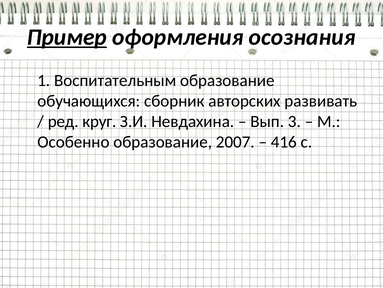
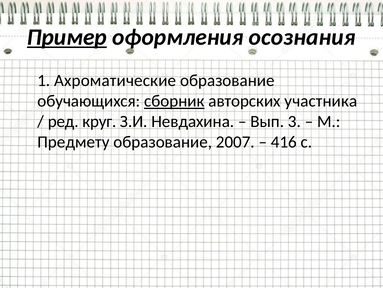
Воспитательным: Воспитательным -> Ахроматические
сборник underline: none -> present
развивать: развивать -> участника
Особенно: Особенно -> Предмету
